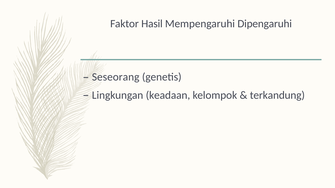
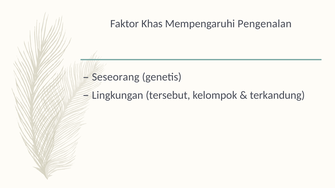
Hasil: Hasil -> Khas
Dipengaruhi: Dipengaruhi -> Pengenalan
keadaan: keadaan -> tersebut
